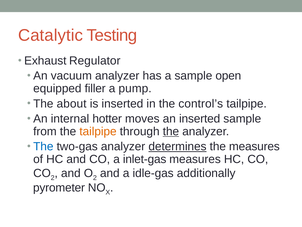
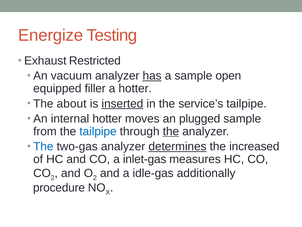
Catalytic: Catalytic -> Energize
Regulator: Regulator -> Restricted
has underline: none -> present
a pump: pump -> hotter
inserted at (122, 103) underline: none -> present
control’s: control’s -> service’s
an inserted: inserted -> plugged
tailpipe at (98, 131) colour: orange -> blue
the measures: measures -> increased
pyrometer: pyrometer -> procedure
